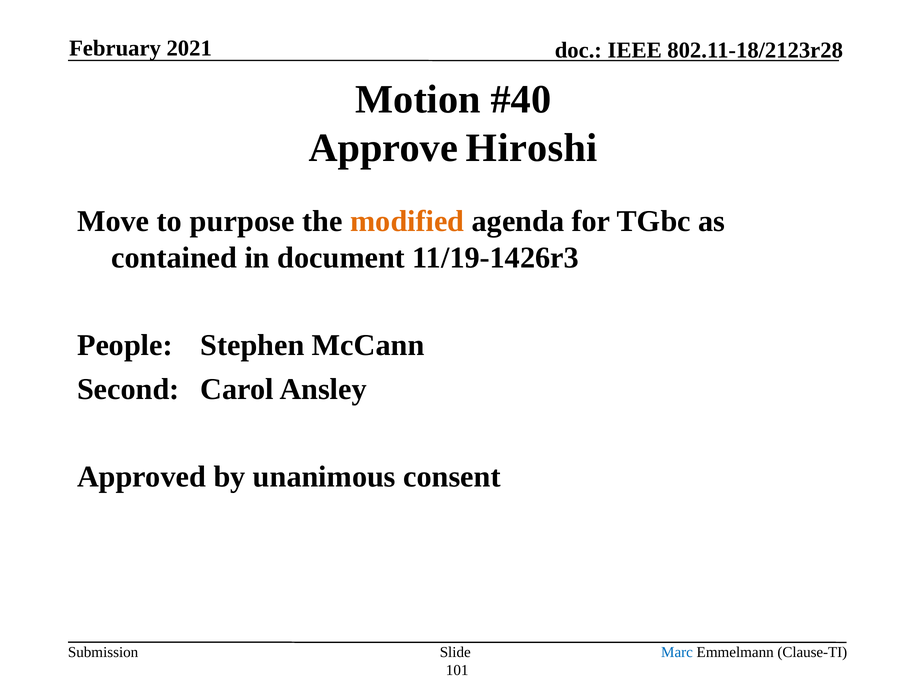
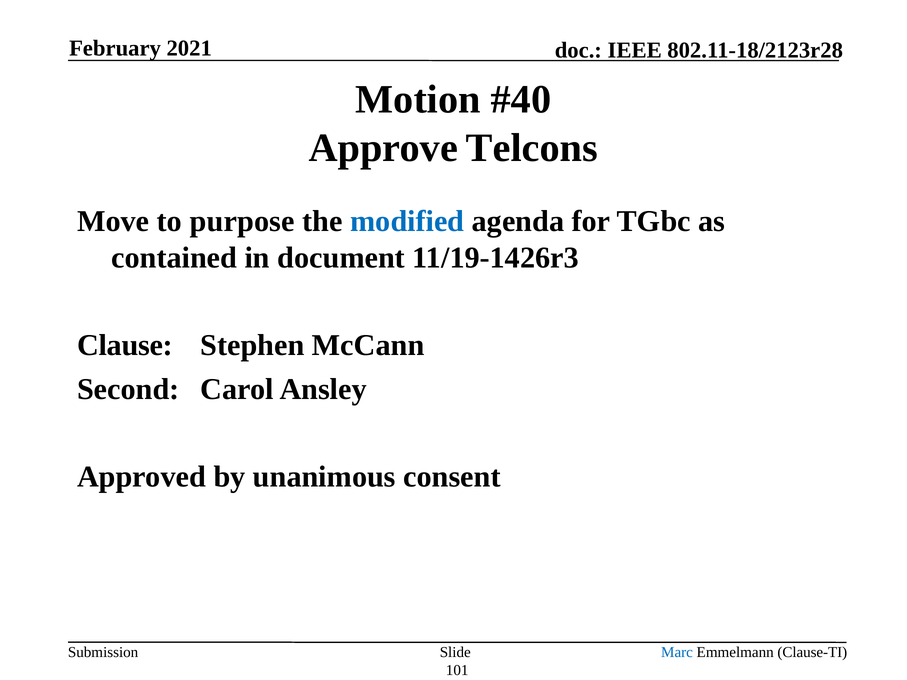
Hiroshi: Hiroshi -> Telcons
modified colour: orange -> blue
People: People -> Clause
